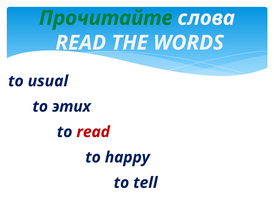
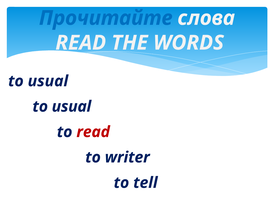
Прочитайте colour: green -> blue
этих at (71, 106): этих -> usual
happy: happy -> writer
